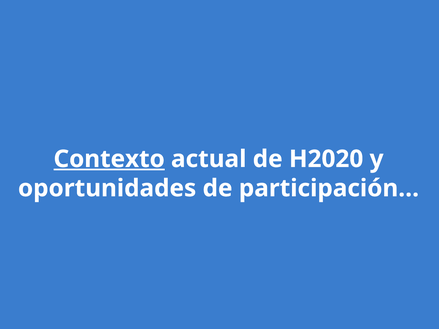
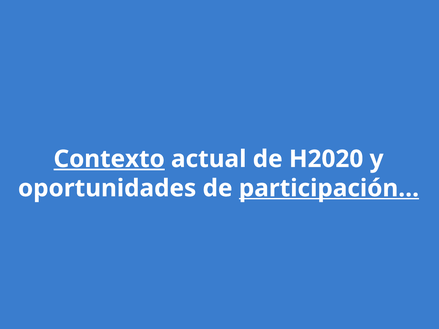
participación… underline: none -> present
